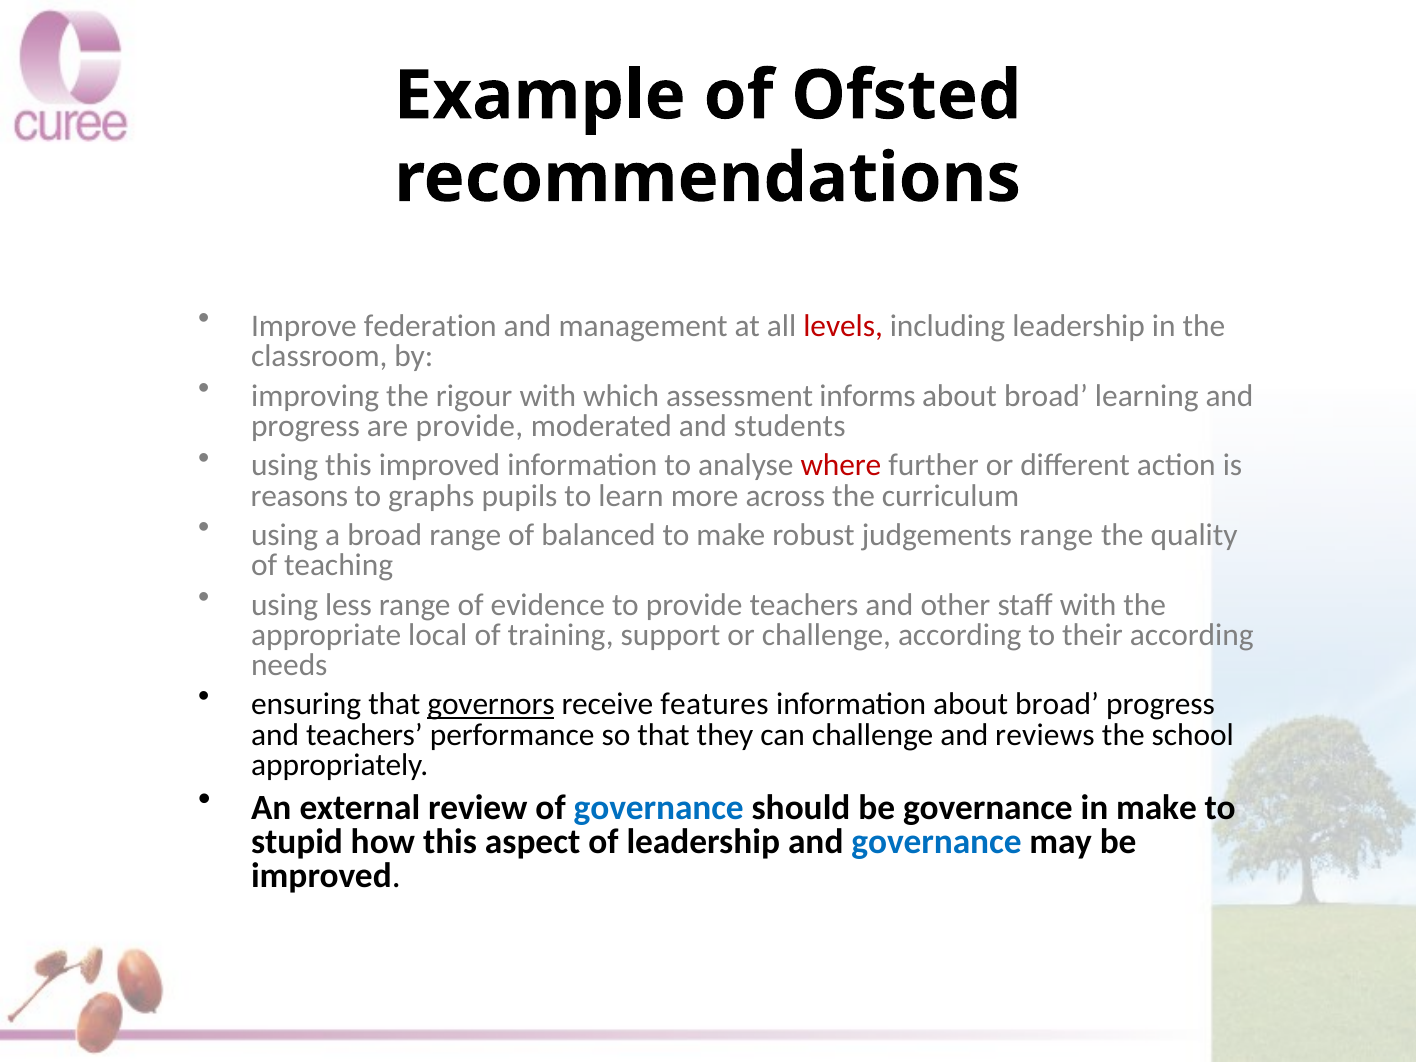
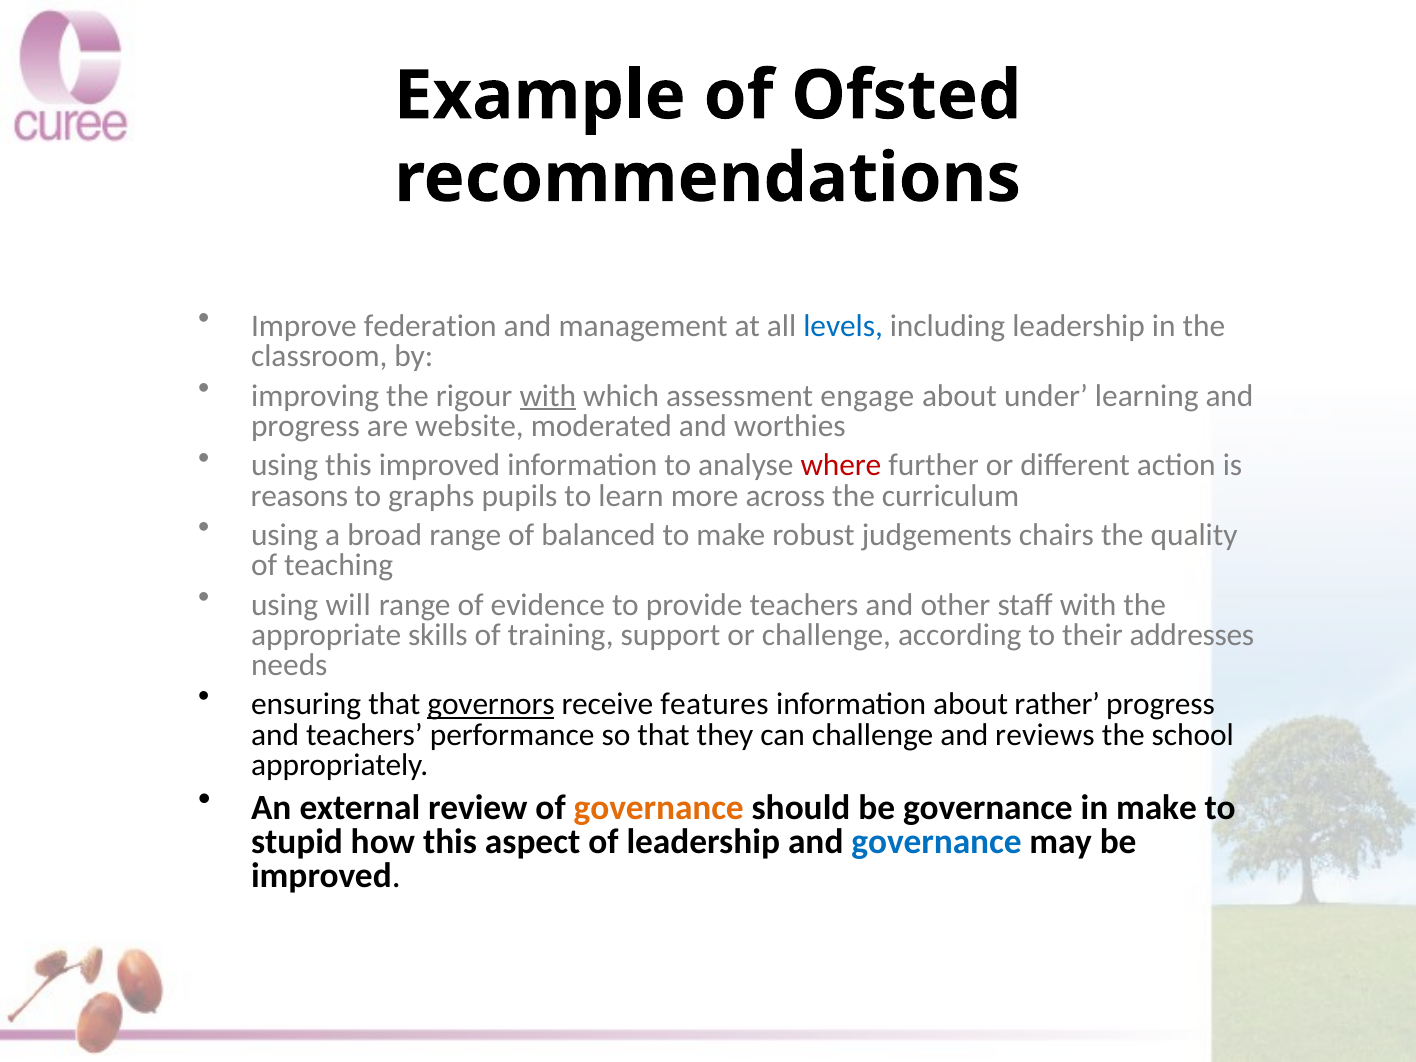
levels colour: red -> blue
with at (548, 396) underline: none -> present
informs: informs -> engage
broad at (1046, 396): broad -> under
are provide: provide -> website
students: students -> worthies
judgements range: range -> chairs
less: less -> will
local: local -> skills
their according: according -> addresses
information about broad: broad -> rather
governance at (659, 808) colour: blue -> orange
